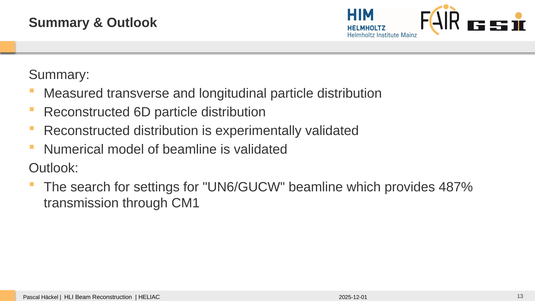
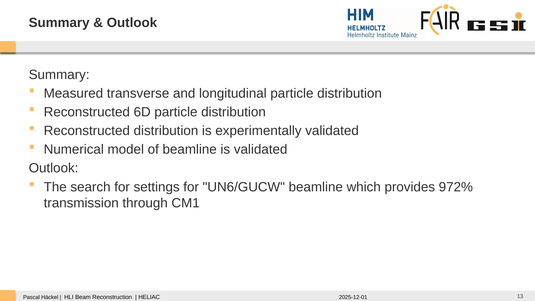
487%: 487% -> 972%
